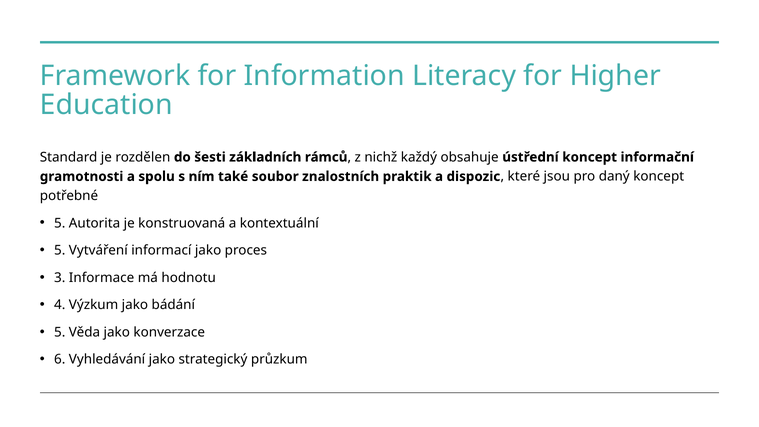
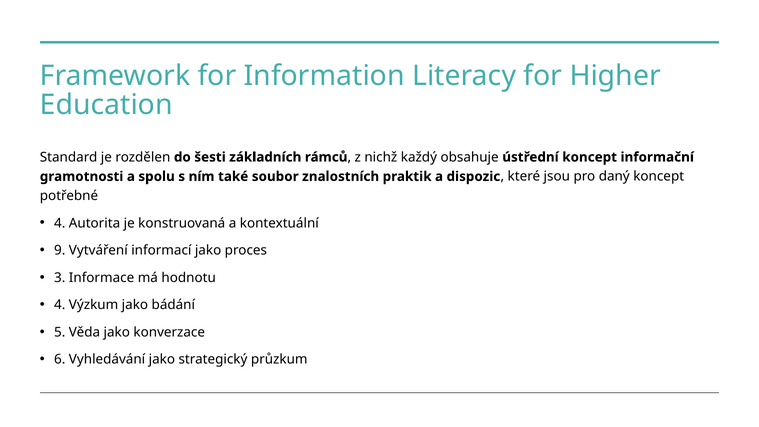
5 at (60, 223): 5 -> 4
5 at (60, 250): 5 -> 9
